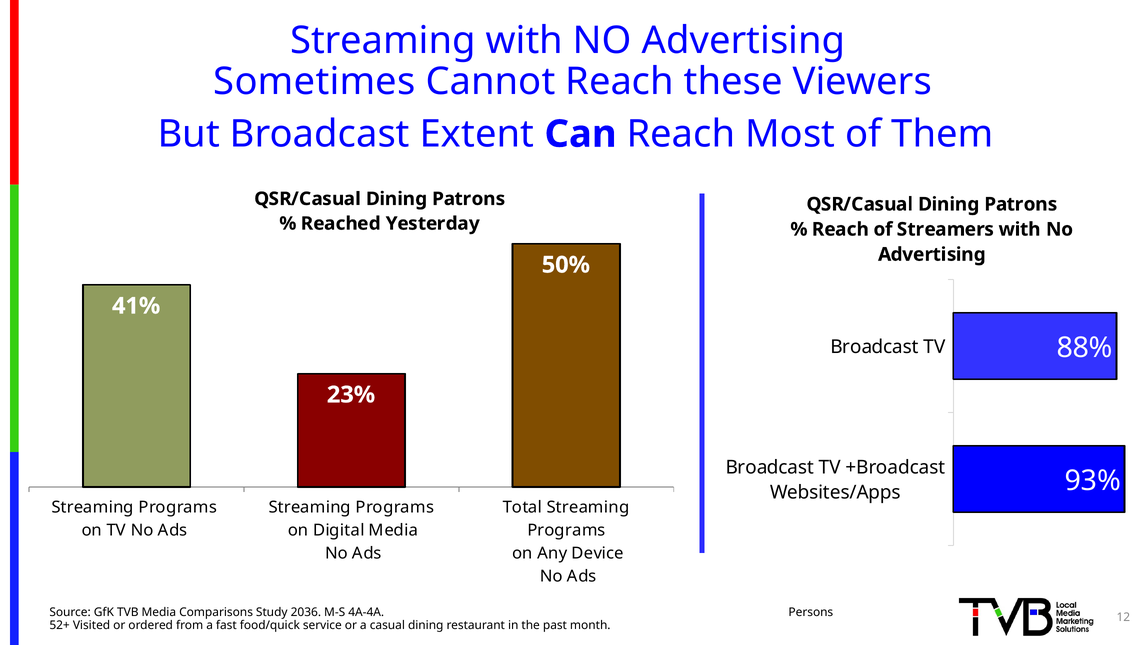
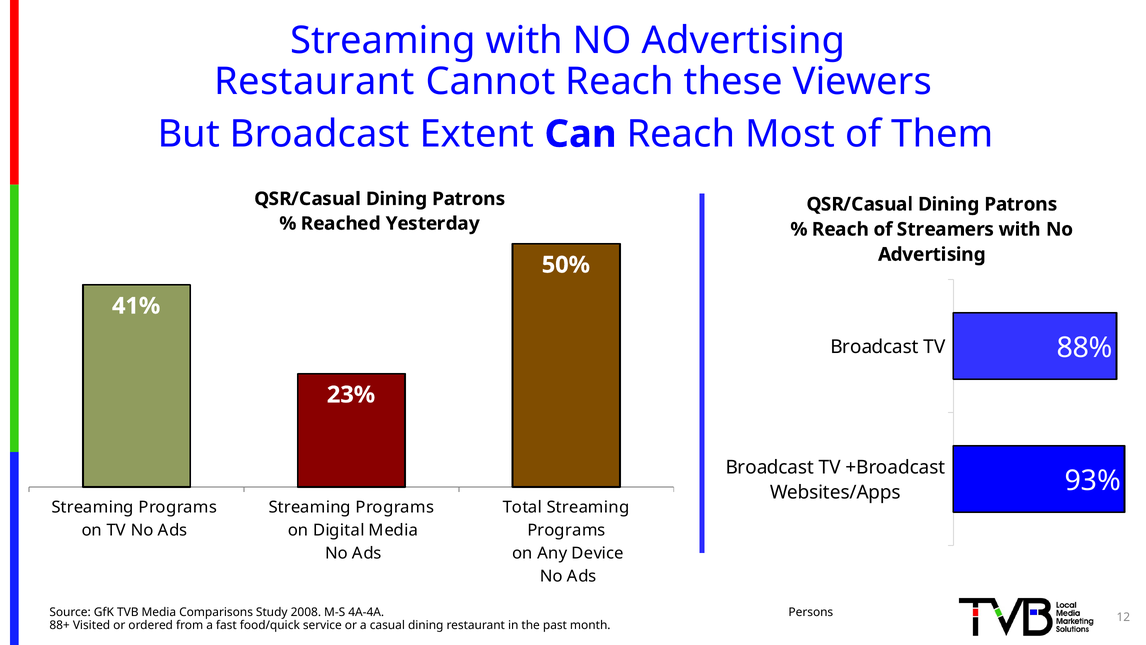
Sometimes at (314, 82): Sometimes -> Restaurant
2036: 2036 -> 2008
52+: 52+ -> 88+
